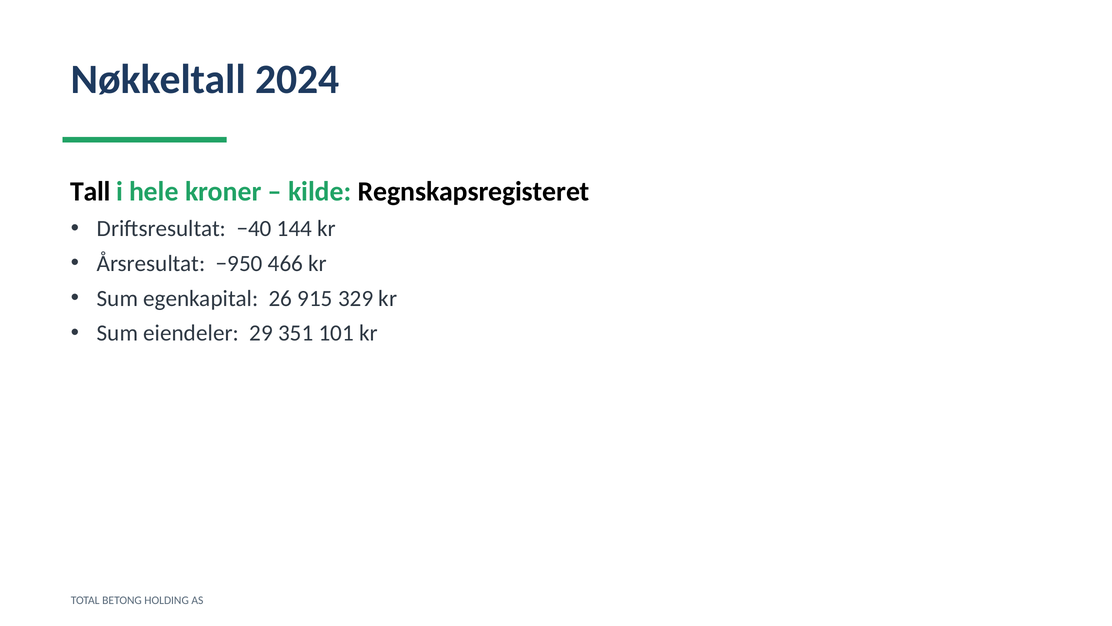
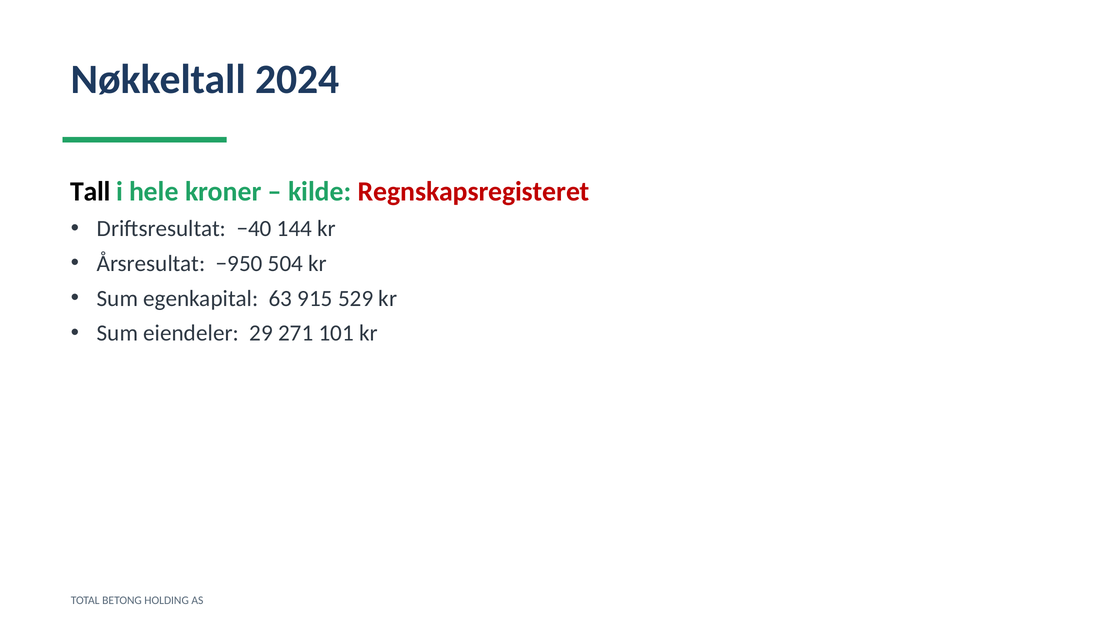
Regnskapsregisteret colour: black -> red
466: 466 -> 504
26: 26 -> 63
329: 329 -> 529
351: 351 -> 271
